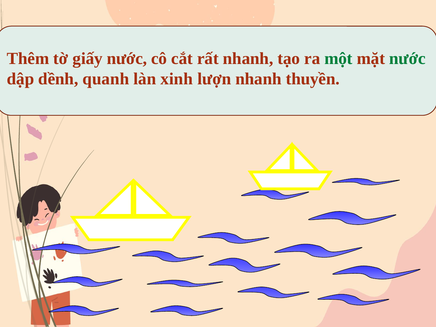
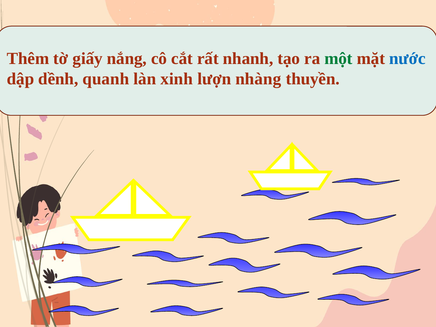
giấy nước: nước -> nắng
nước at (407, 58) colour: green -> blue
lượn nhanh: nhanh -> nhàng
